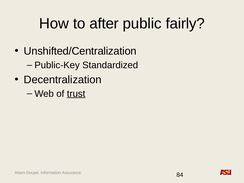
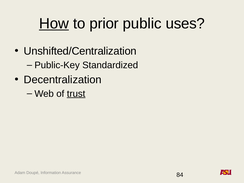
How underline: none -> present
after: after -> prior
fairly: fairly -> uses
